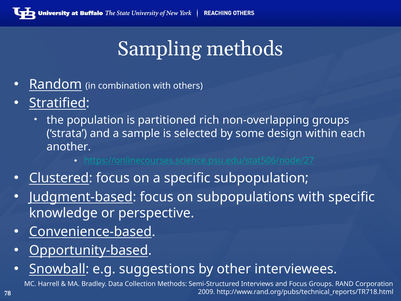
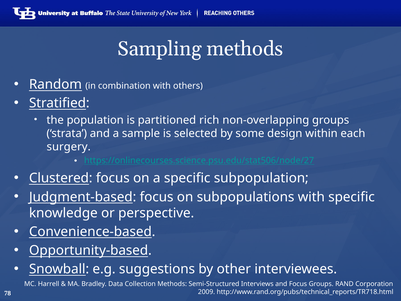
another: another -> surgery
